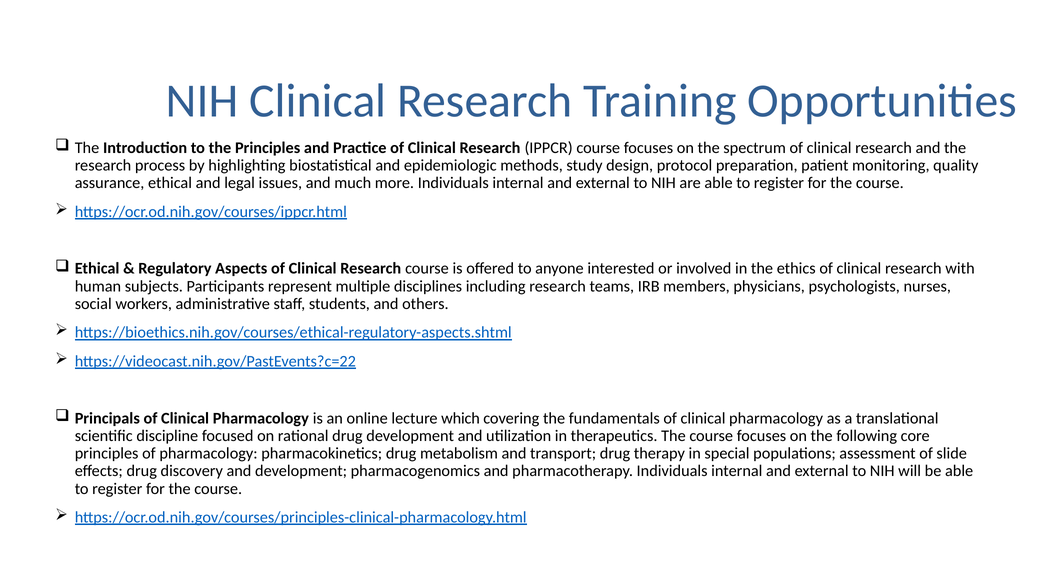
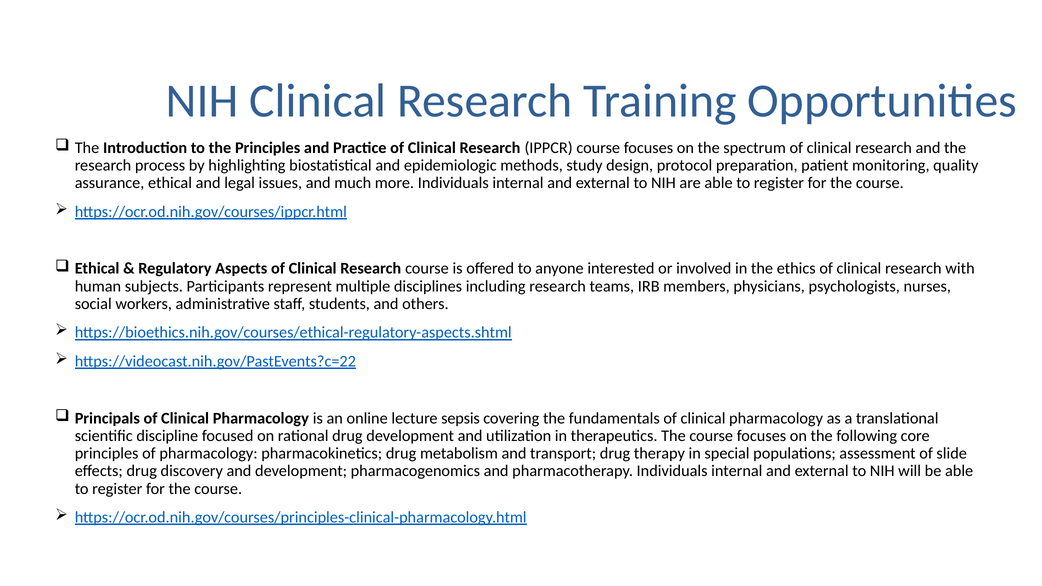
which: which -> sepsis
